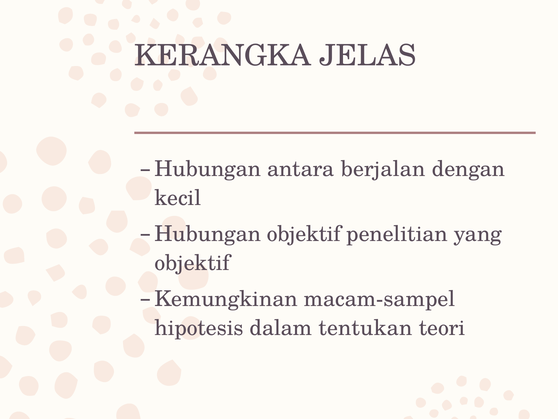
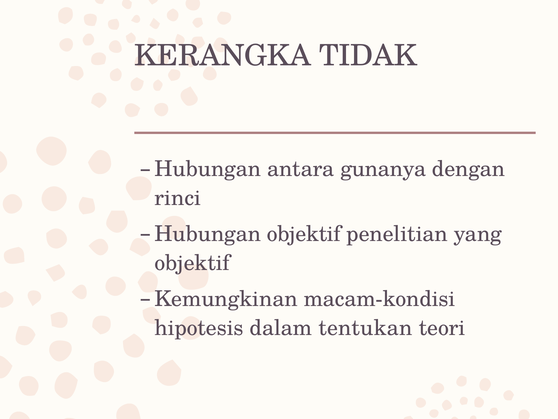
JELAS: JELAS -> TIDAK
berjalan: berjalan -> gunanya
kecil: kecil -> rinci
macam-sampel: macam-sampel -> macam-kondisi
